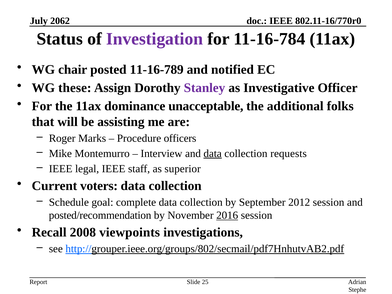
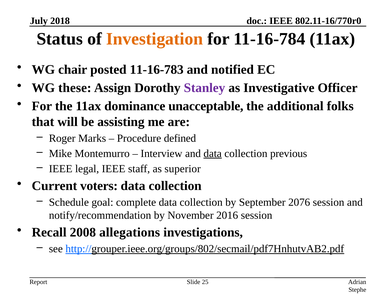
2062: 2062 -> 2018
Investigation colour: purple -> orange
11-16-789: 11-16-789 -> 11-16-783
officers: officers -> defined
requests: requests -> previous
2012: 2012 -> 2076
posted/recommendation: posted/recommendation -> notify/recommendation
2016 underline: present -> none
viewpoints: viewpoints -> allegations
